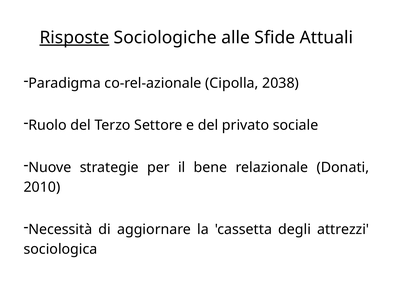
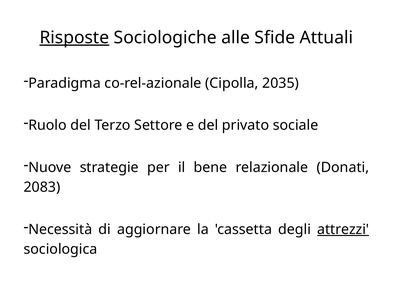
2038: 2038 -> 2035
2010: 2010 -> 2083
attrezzi underline: none -> present
